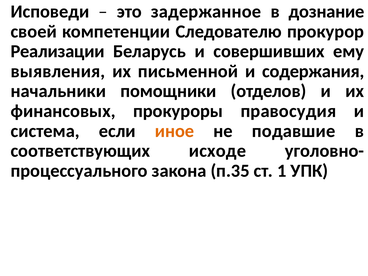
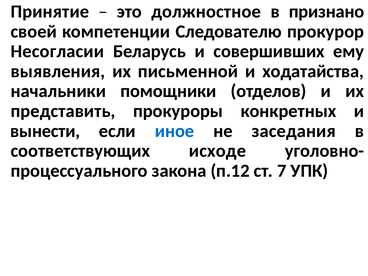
Исповеди: Исповеди -> Принятие
задержанное: задержанное -> должностное
дознание: дознание -> признано
Реализации: Реализации -> Несогласии
содержания: содержания -> ходатайства
финансовых: финансовых -> представить
правосудия: правосудия -> конкретных
система: система -> вынести
иное colour: orange -> blue
подавшие: подавшие -> заседания
п.35: п.35 -> п.12
1: 1 -> 7
